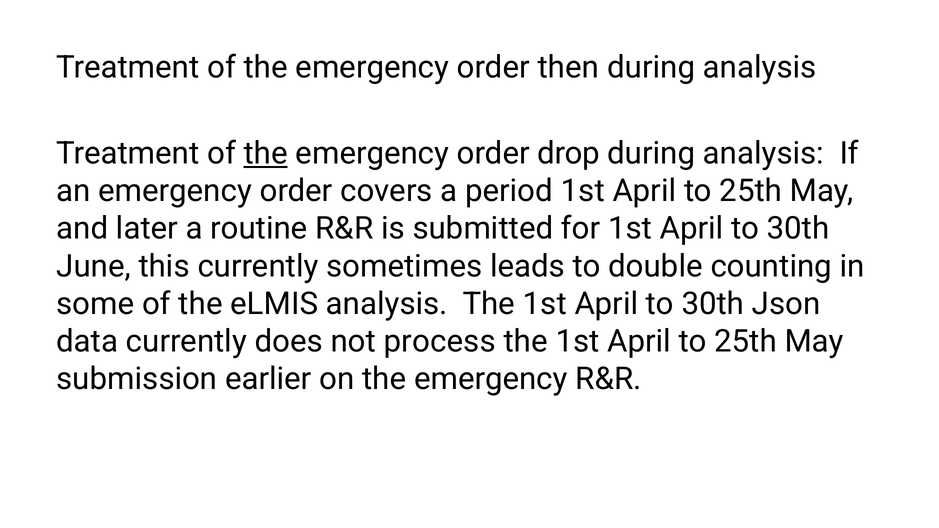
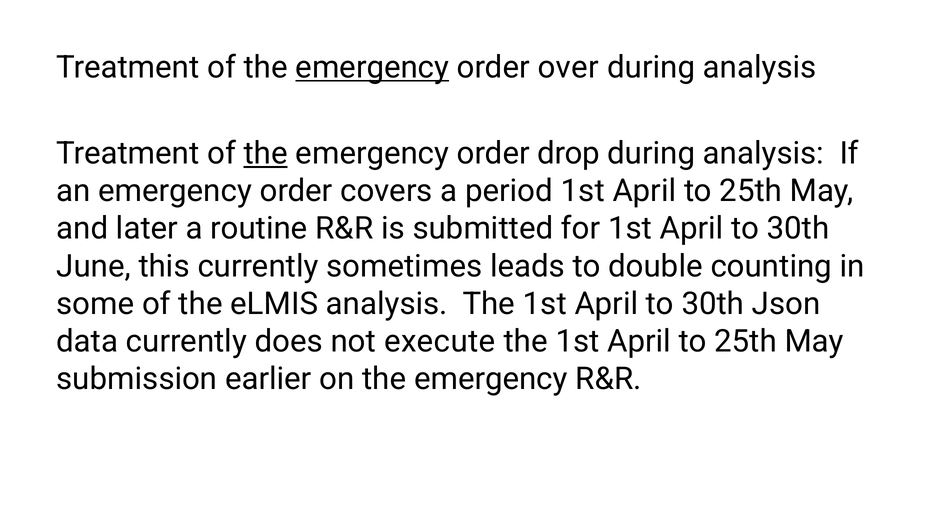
emergency at (372, 67) underline: none -> present
then: then -> over
process: process -> execute
